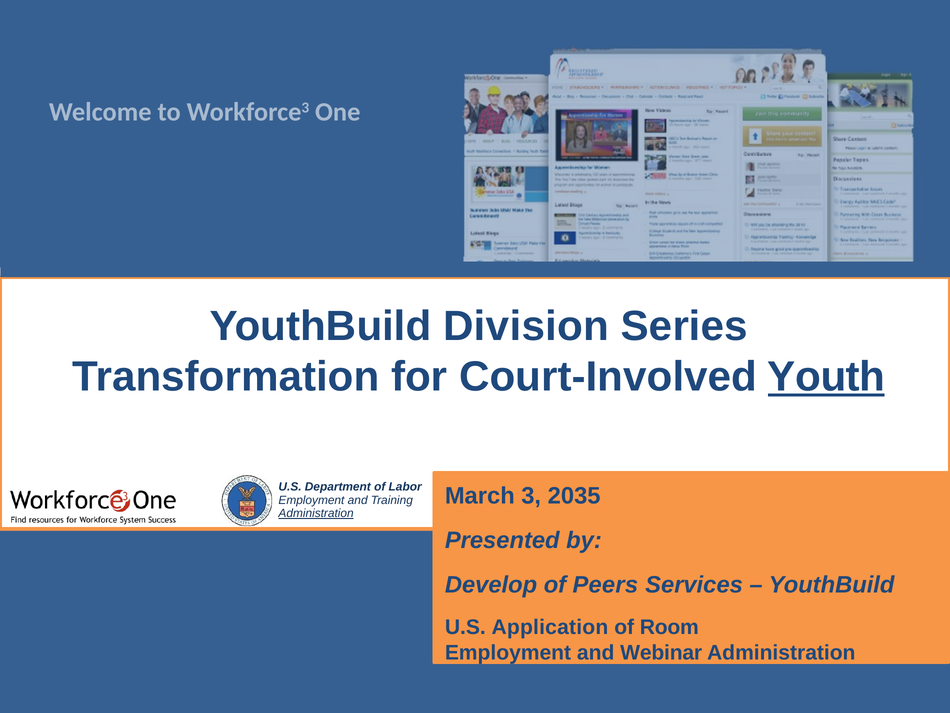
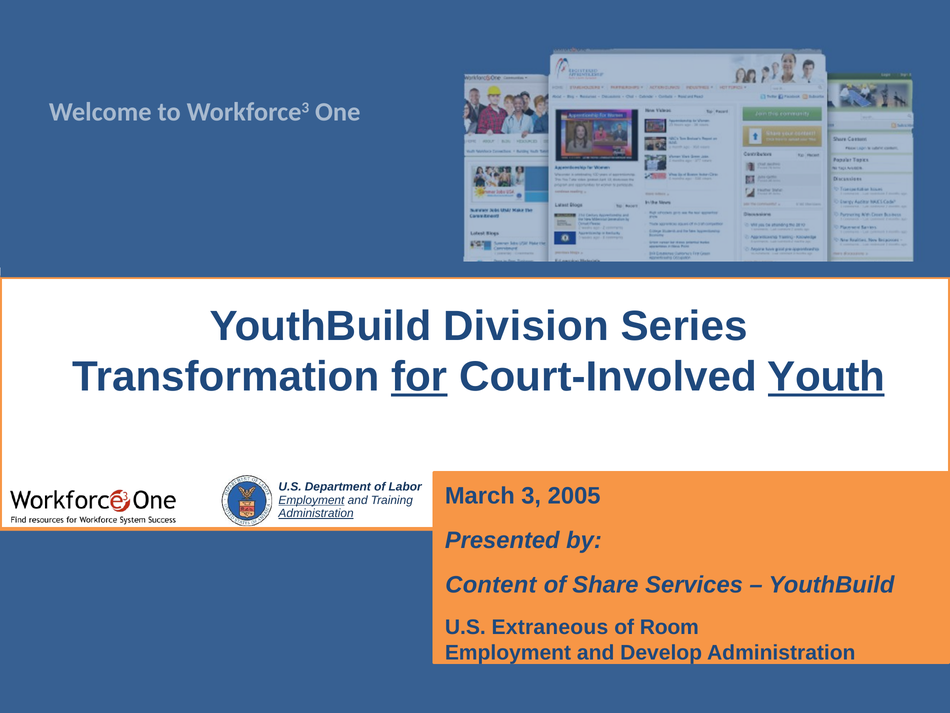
for underline: none -> present
2035: 2035 -> 2005
Employment at (311, 500) underline: none -> present
Develop: Develop -> Content
Peers: Peers -> Share
Application: Application -> Extraneous
Webinar: Webinar -> Develop
